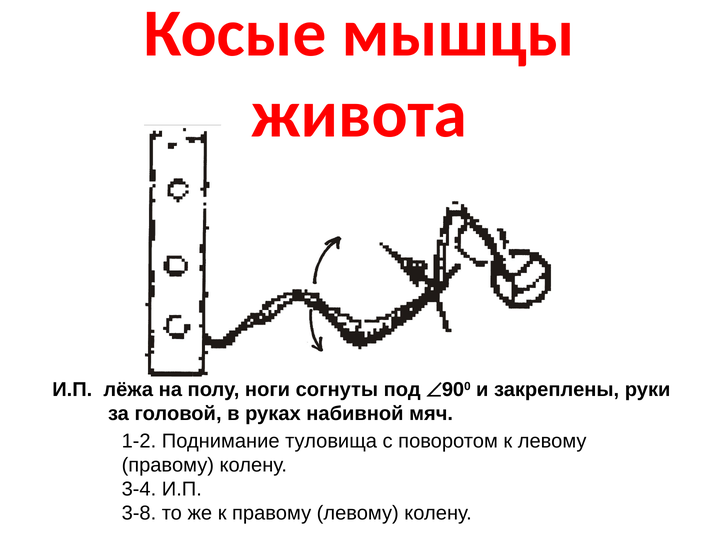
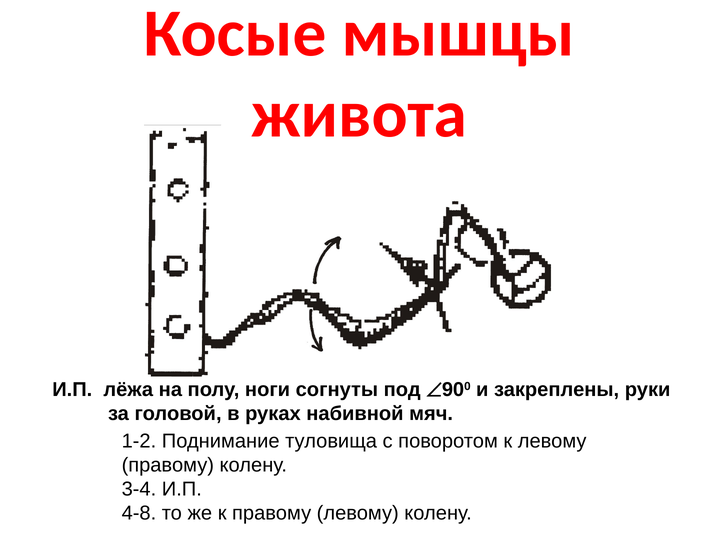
3-8: 3-8 -> 4-8
